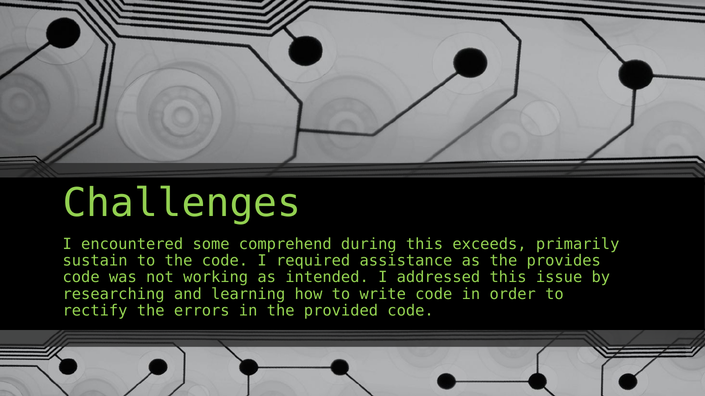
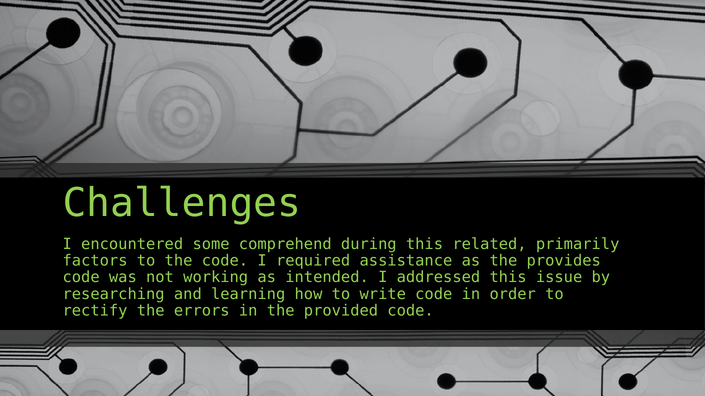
exceeds: exceeds -> related
sustain: sustain -> factors
